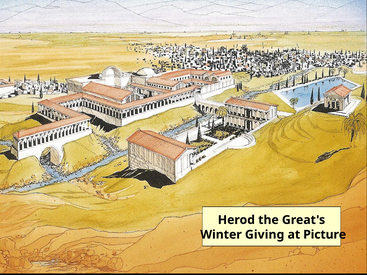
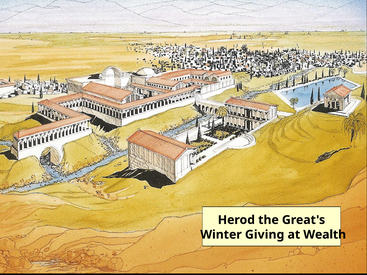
Picture: Picture -> Wealth
